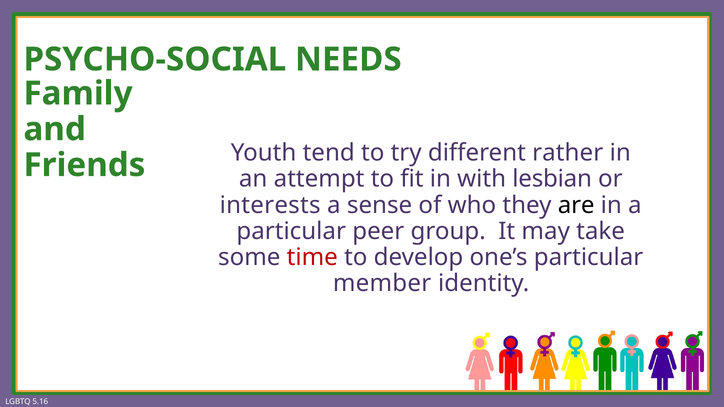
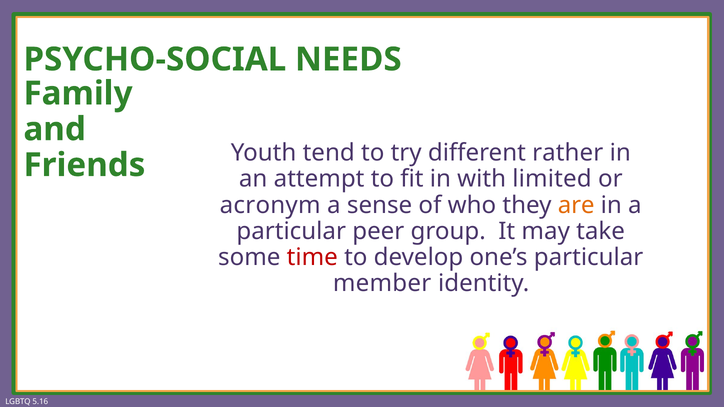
lesbian: lesbian -> limited
interests: interests -> acronym
are colour: black -> orange
